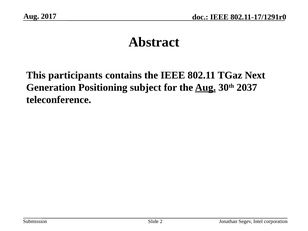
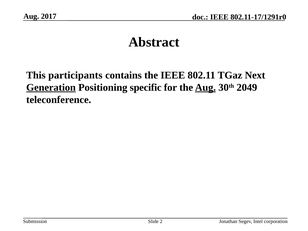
Generation underline: none -> present
subject: subject -> specific
2037: 2037 -> 2049
